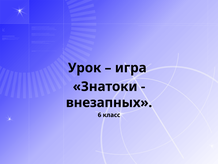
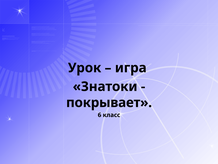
внезапных: внезапных -> покрывает
